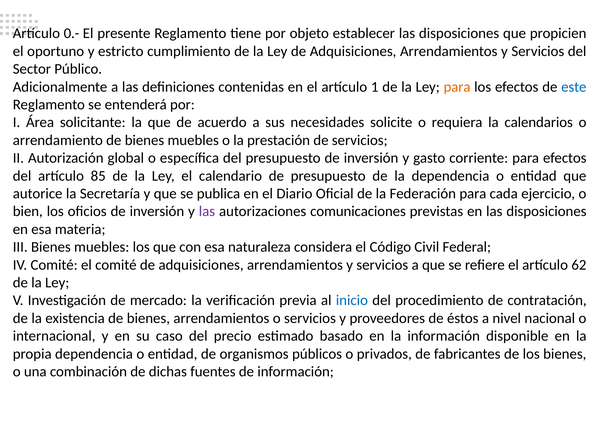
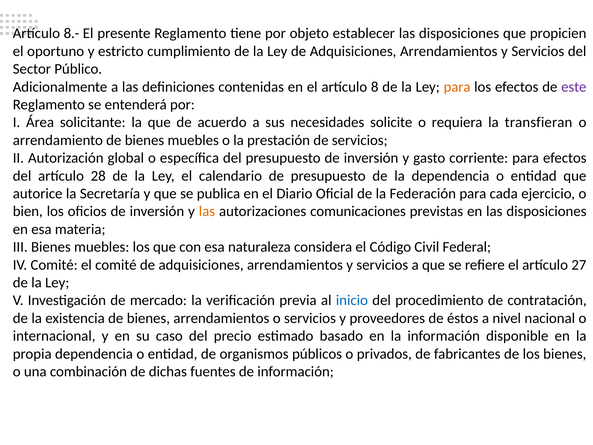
0.-: 0.- -> 8.-
1: 1 -> 8
este colour: blue -> purple
calendarios: calendarios -> transfieran
85: 85 -> 28
las at (207, 211) colour: purple -> orange
62: 62 -> 27
